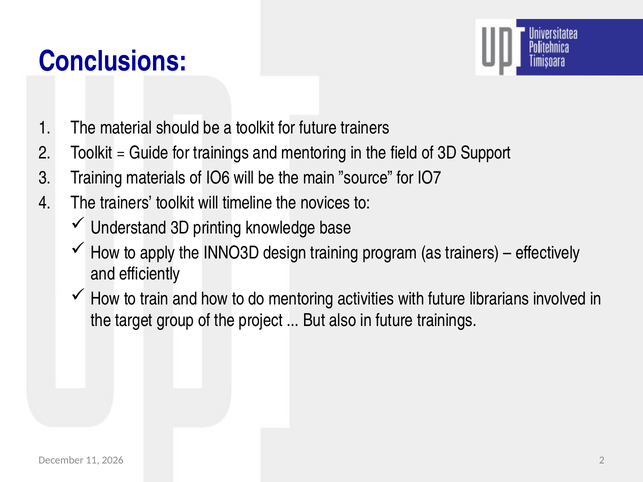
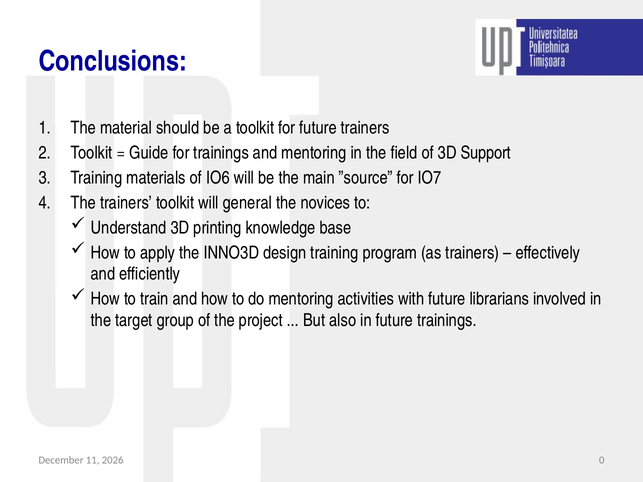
timeline: timeline -> general
2 at (602, 460): 2 -> 0
